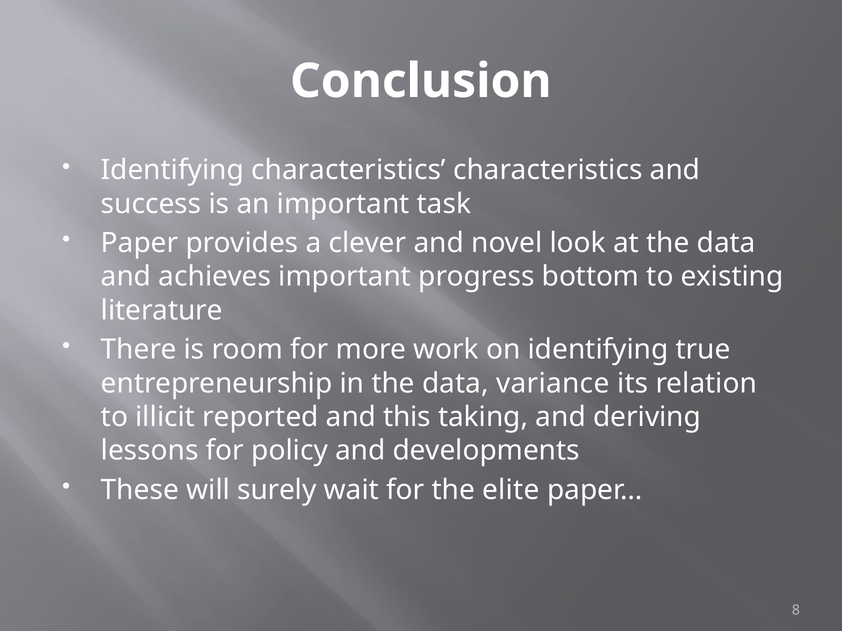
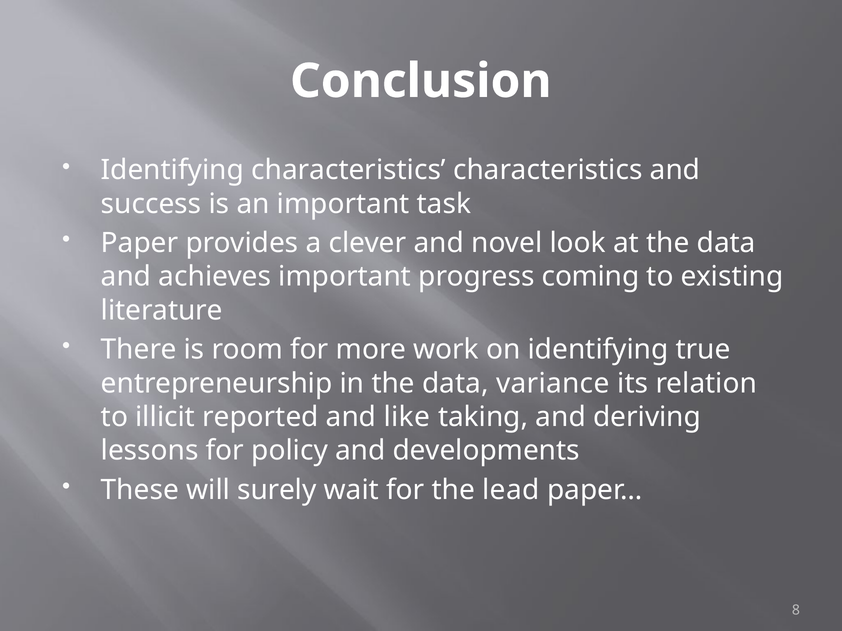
bottom: bottom -> coming
this: this -> like
elite: elite -> lead
